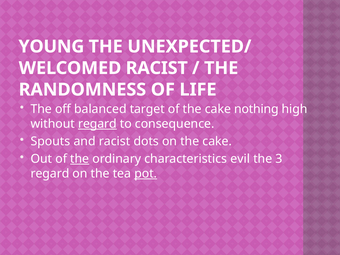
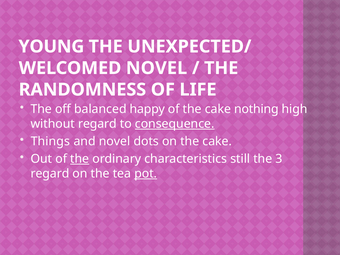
WELCOMED RACIST: RACIST -> NOVEL
target: target -> happy
regard at (97, 124) underline: present -> none
consequence underline: none -> present
Spouts: Spouts -> Things
and racist: racist -> novel
evil: evil -> still
